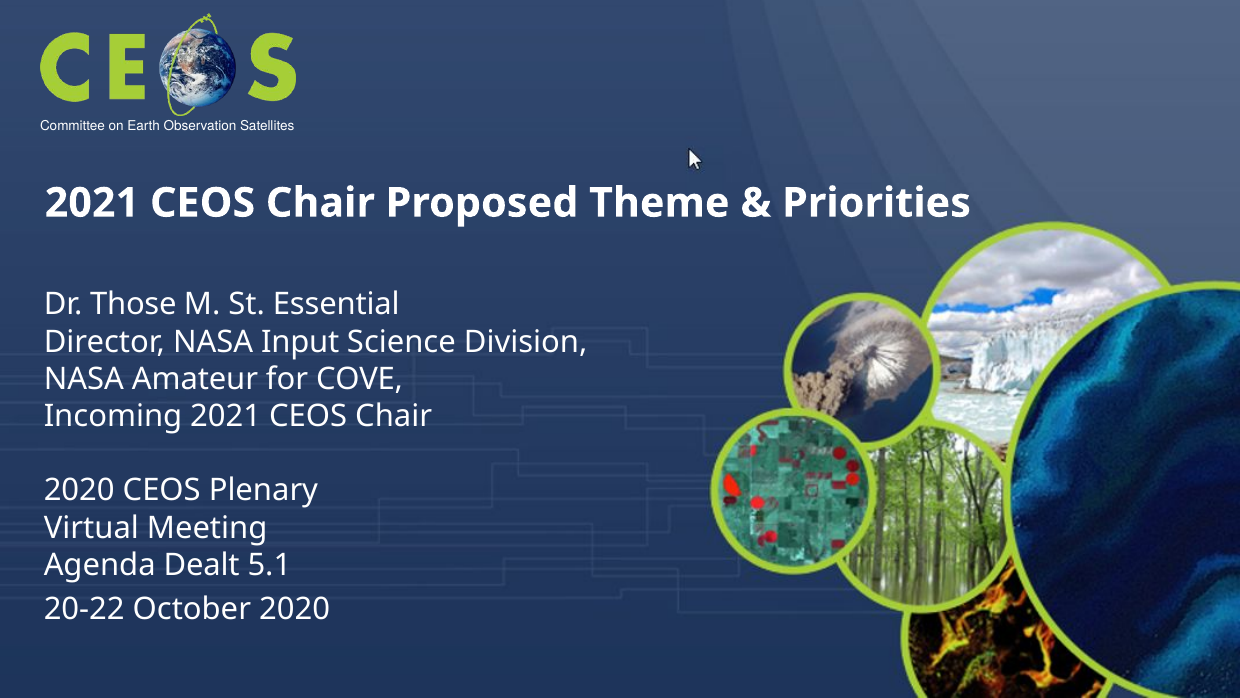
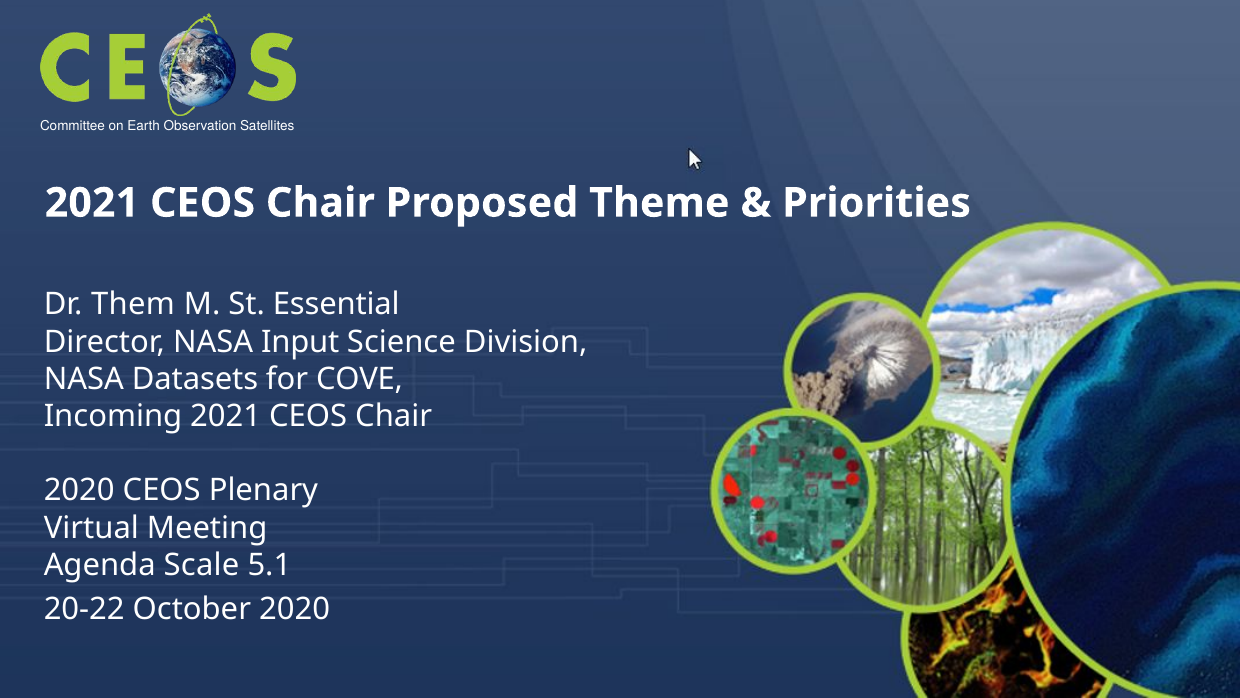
Those: Those -> Them
Amateur: Amateur -> Datasets
Dealt: Dealt -> Scale
